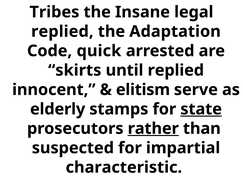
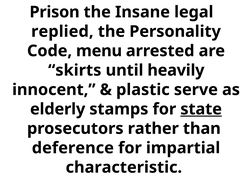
Tribes: Tribes -> Prison
Adaptation: Adaptation -> Personality
quick: quick -> menu
until replied: replied -> heavily
elitism: elitism -> plastic
rather underline: present -> none
suspected: suspected -> deference
